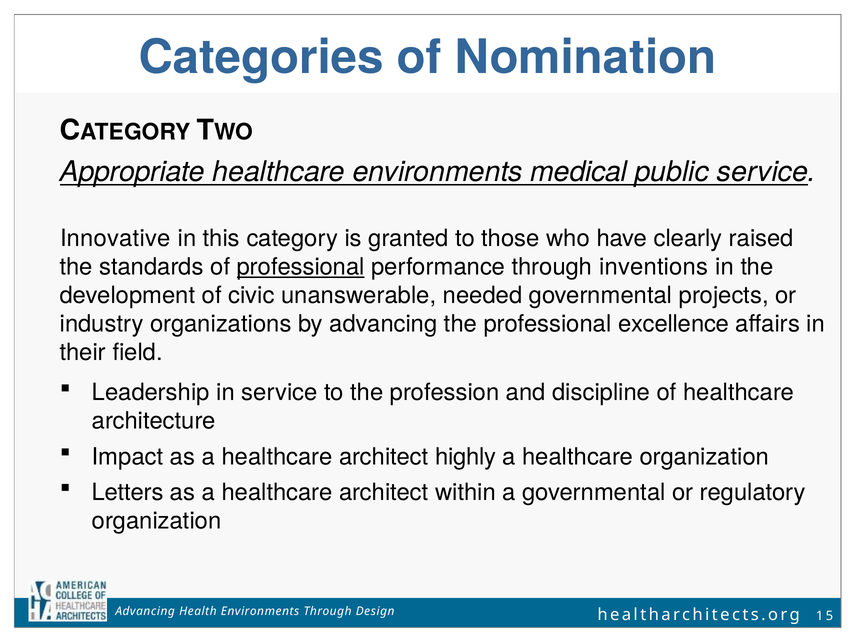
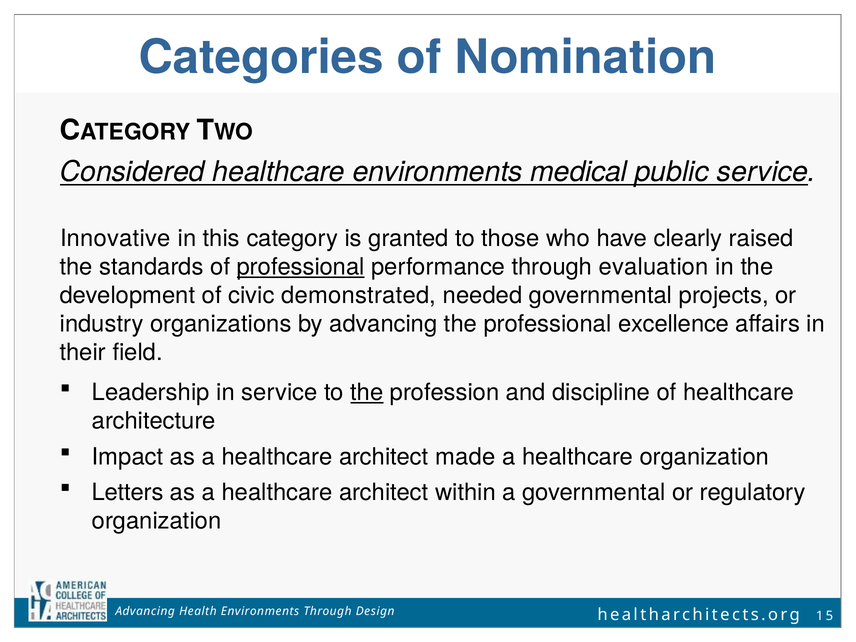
Appropriate: Appropriate -> Considered
inventions: inventions -> evaluation
unanswerable: unanswerable -> demonstrated
the at (367, 393) underline: none -> present
highly: highly -> made
